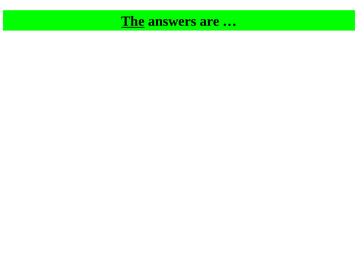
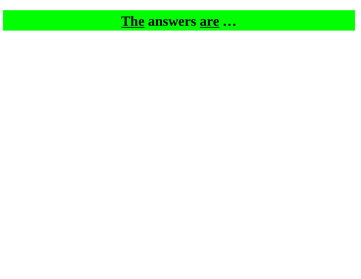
are underline: none -> present
